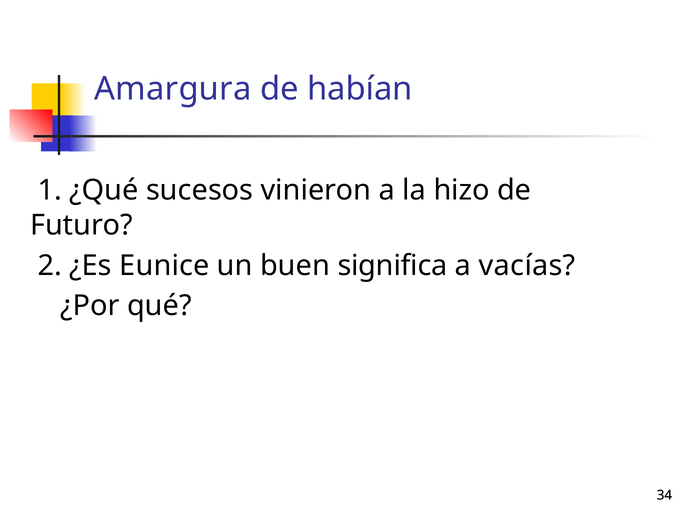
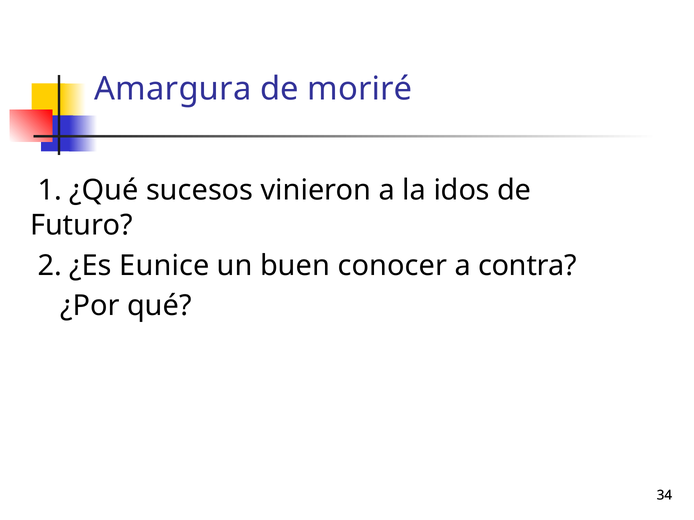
habían: habían -> moriré
hizo: hizo -> idos
significa: significa -> conocer
vacías: vacías -> contra
